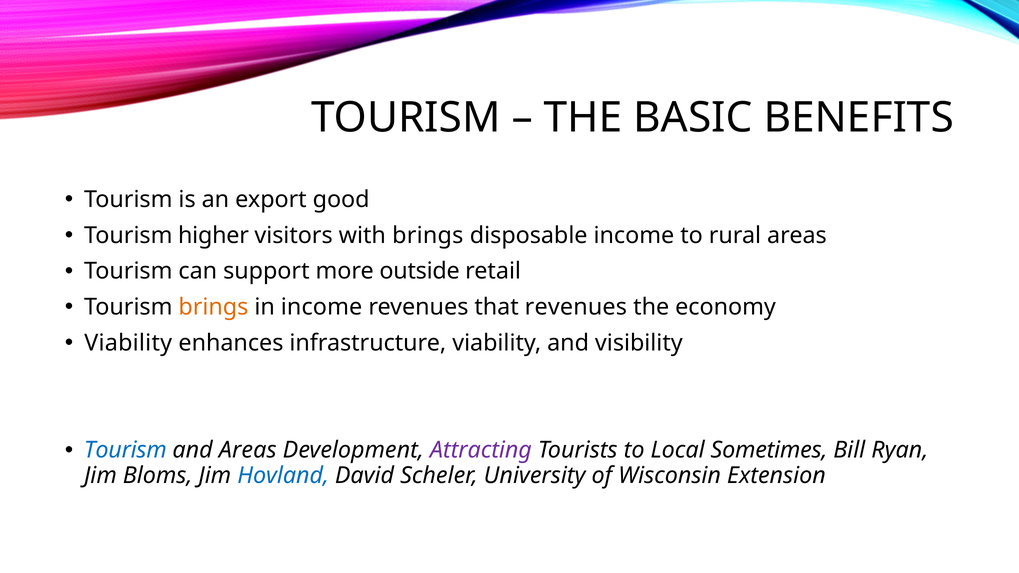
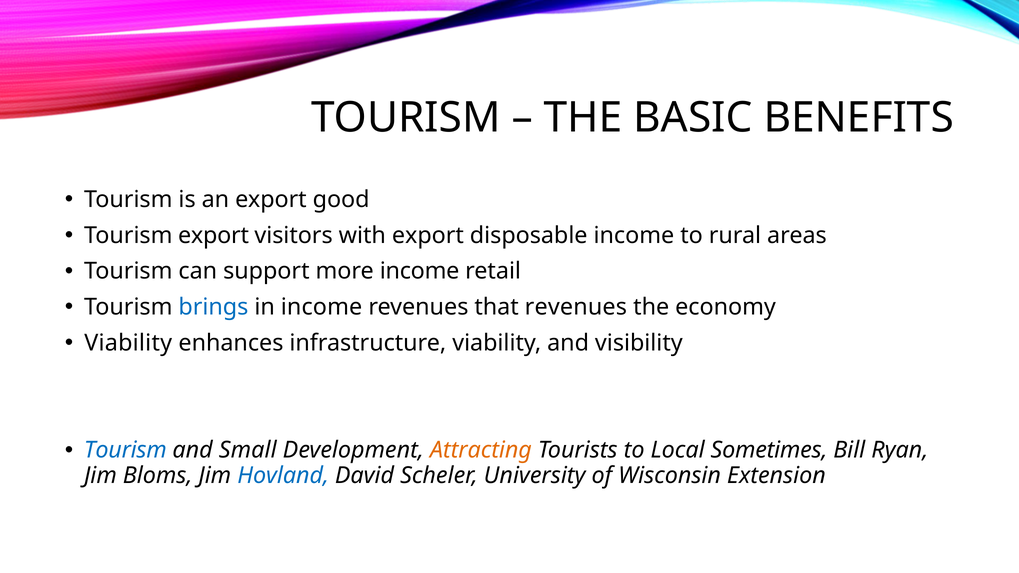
Tourism higher: higher -> export
with brings: brings -> export
more outside: outside -> income
brings at (213, 307) colour: orange -> blue
and Areas: Areas -> Small
Attracting colour: purple -> orange
